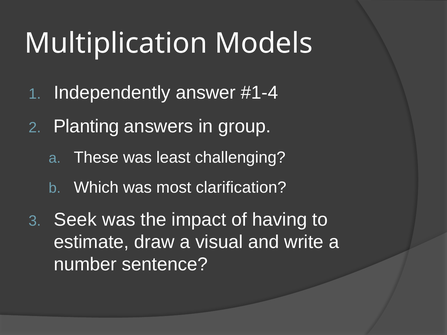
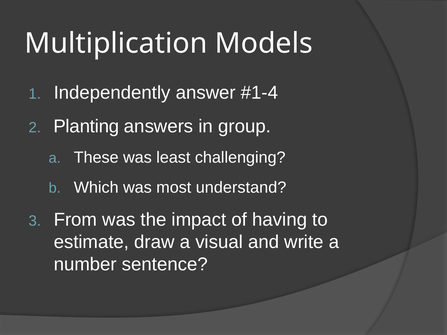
clarification: clarification -> understand
Seek: Seek -> From
